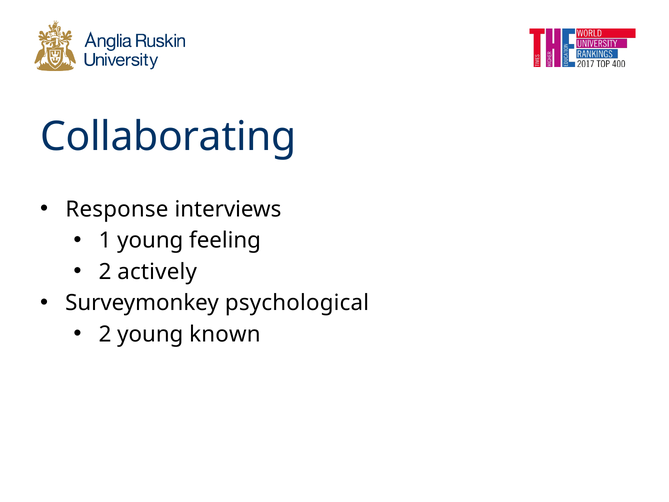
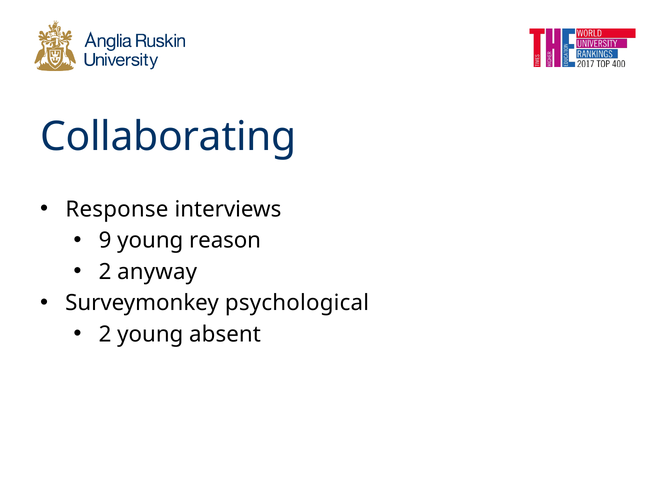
1: 1 -> 9
feeling: feeling -> reason
actively: actively -> anyway
known: known -> absent
